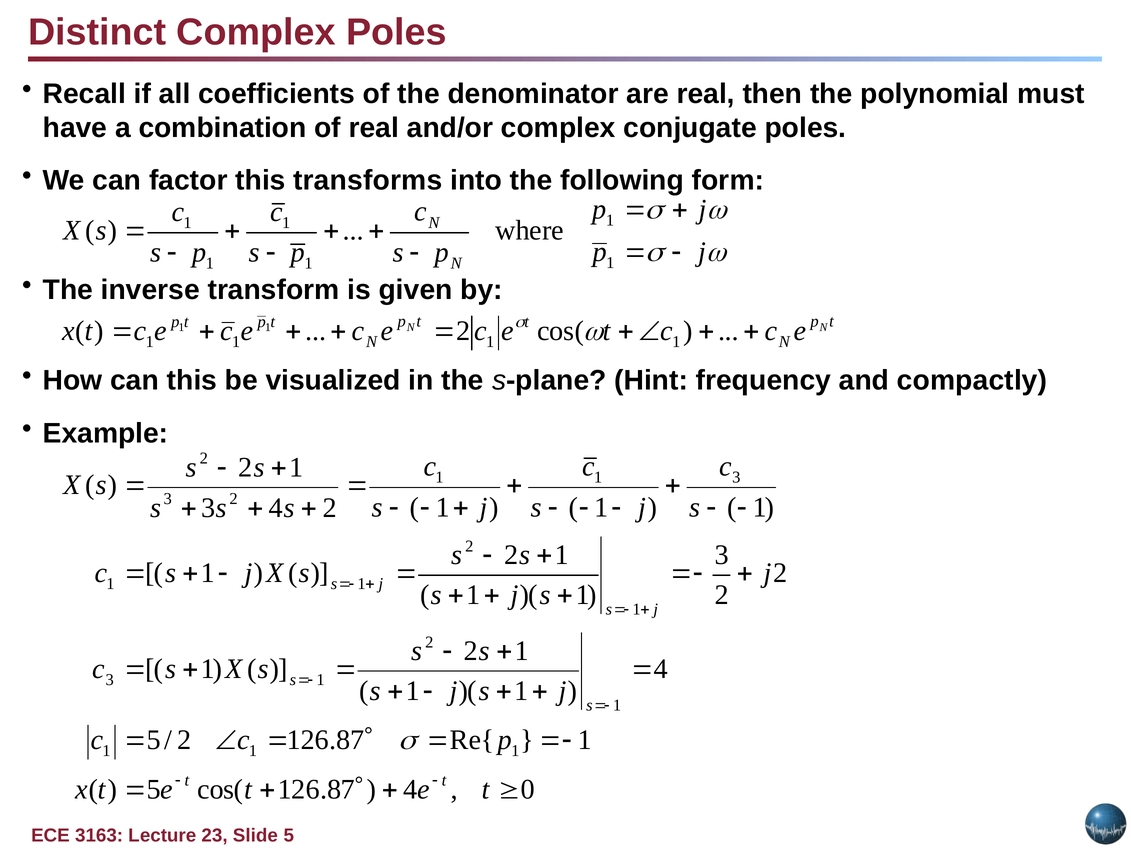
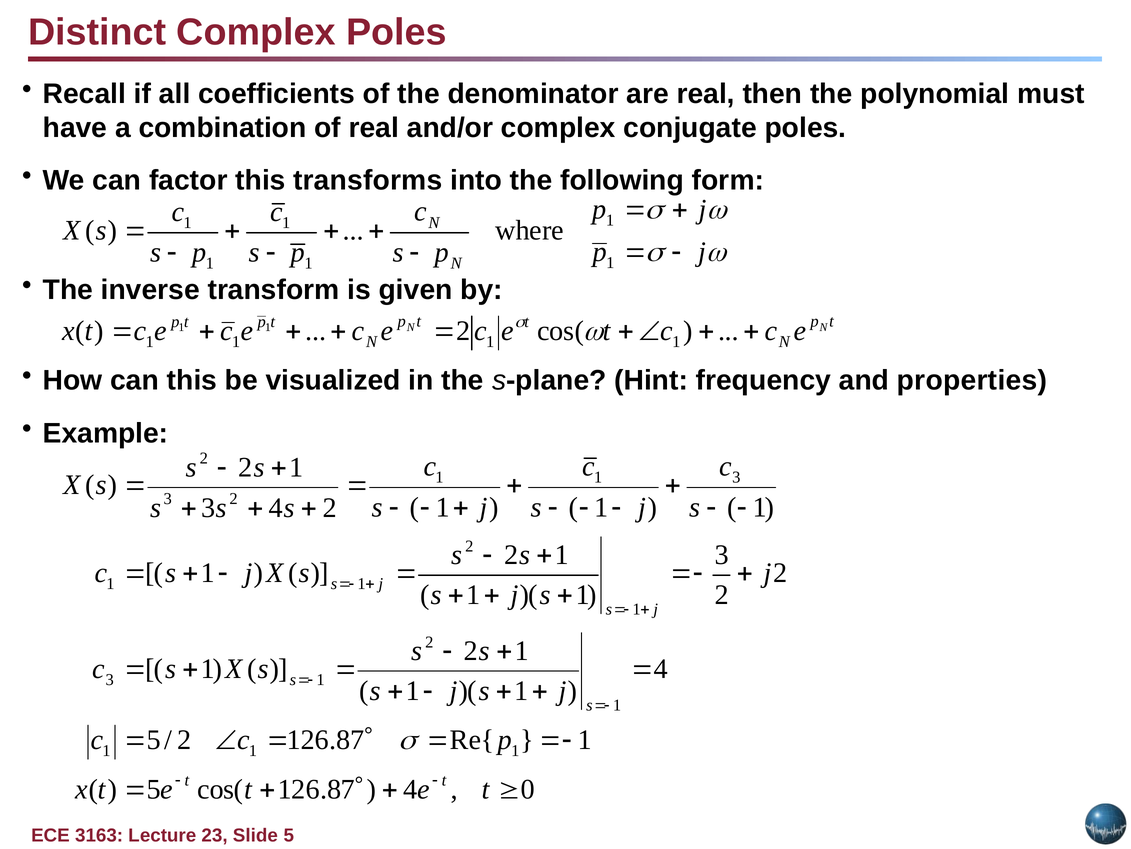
compactly: compactly -> properties
